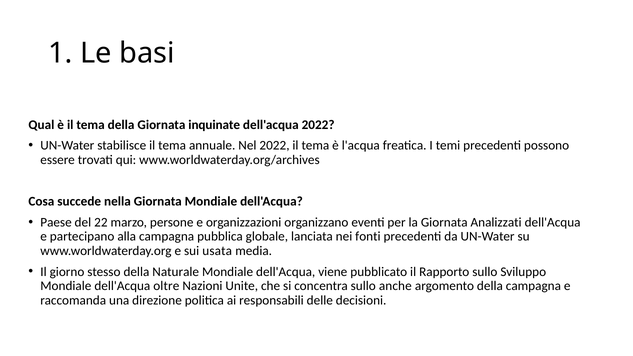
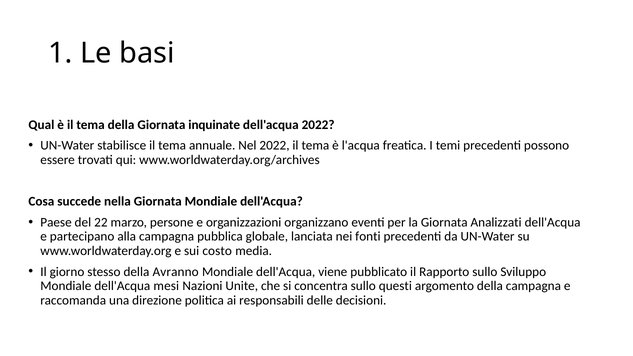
usata: usata -> costo
Naturale: Naturale -> Avranno
oltre: oltre -> mesi
anche: anche -> questi
